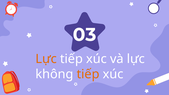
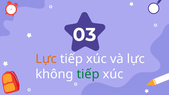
tiếp at (88, 74) colour: orange -> green
